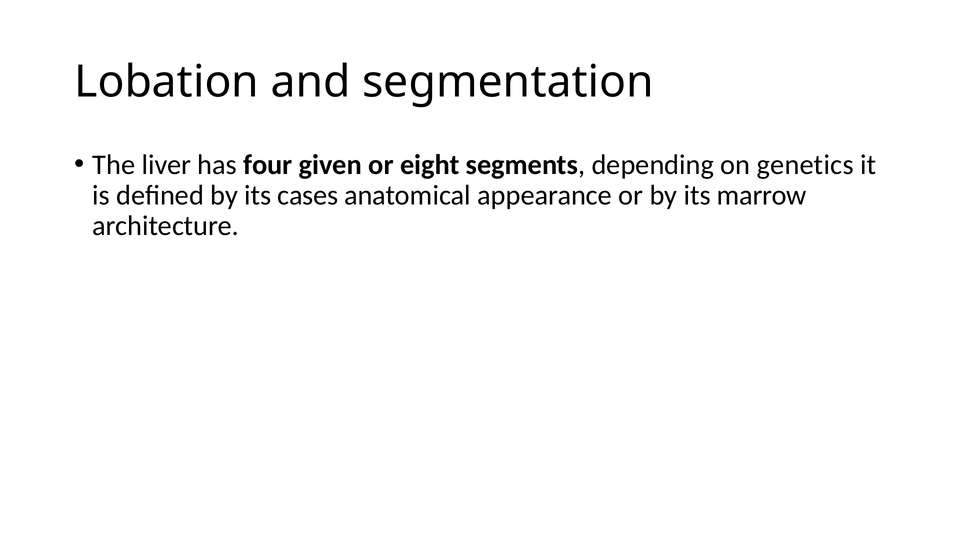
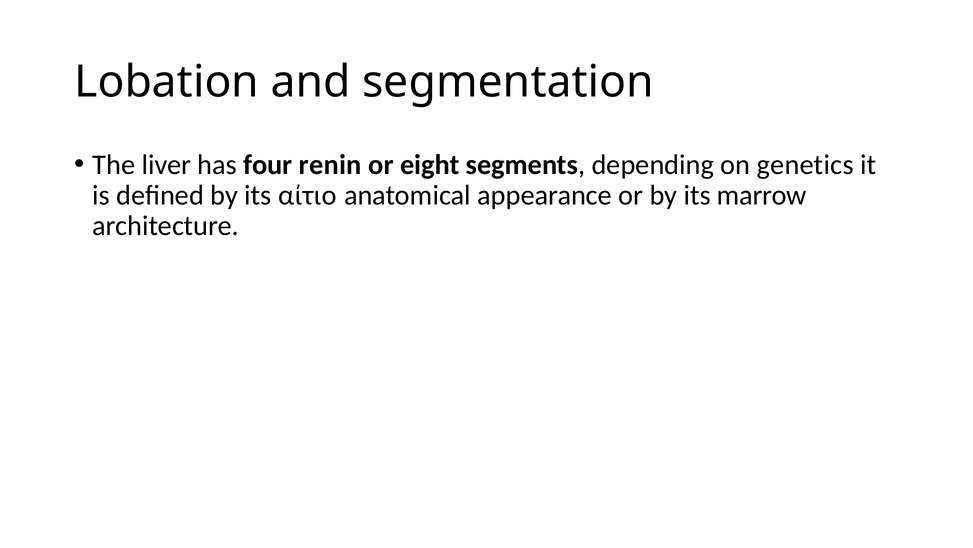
given: given -> renin
cases: cases -> αίτιο
